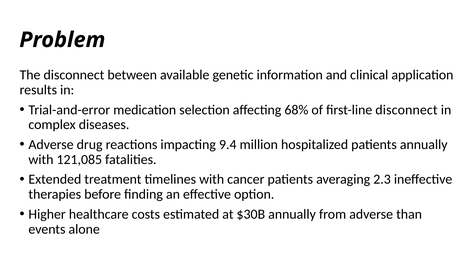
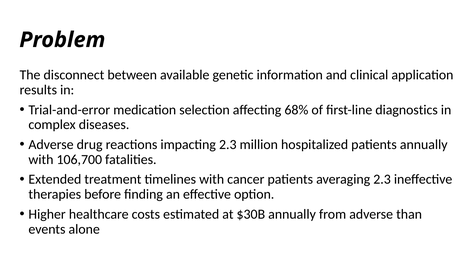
first-line disconnect: disconnect -> diagnostics
impacting 9.4: 9.4 -> 2.3
121,085: 121,085 -> 106,700
